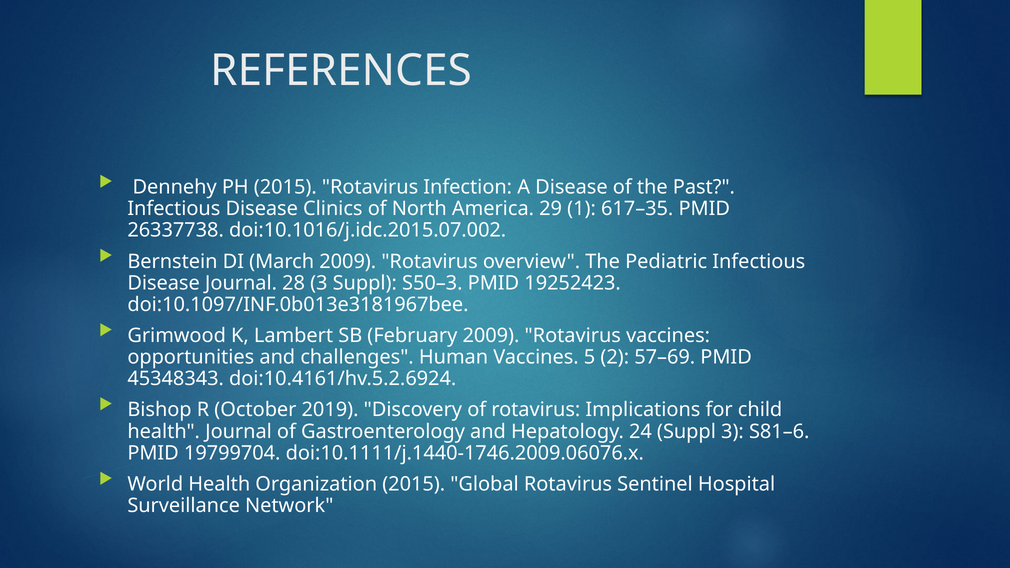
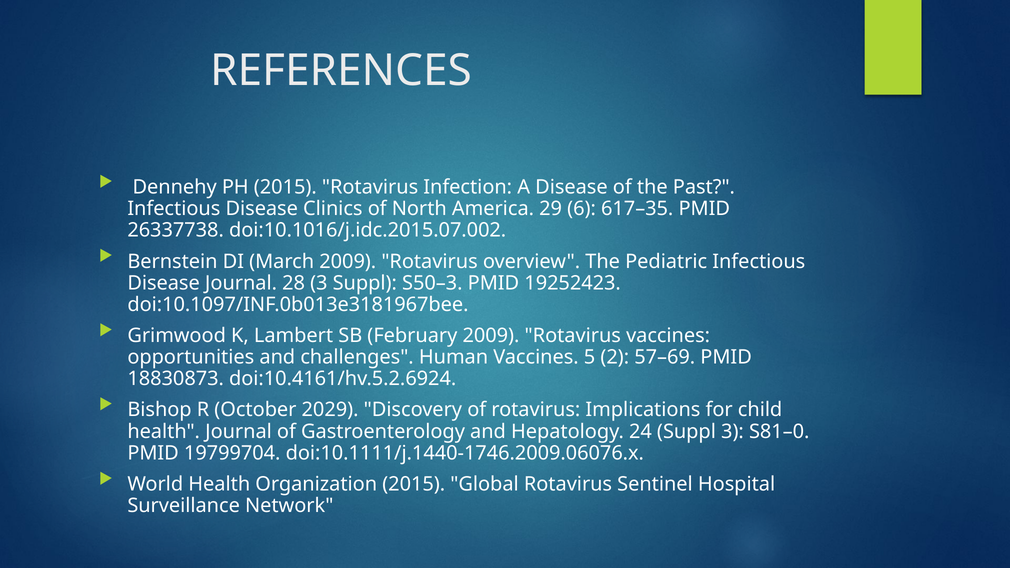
1: 1 -> 6
45348343: 45348343 -> 18830873
2019: 2019 -> 2029
S81–6: S81–6 -> S81–0
